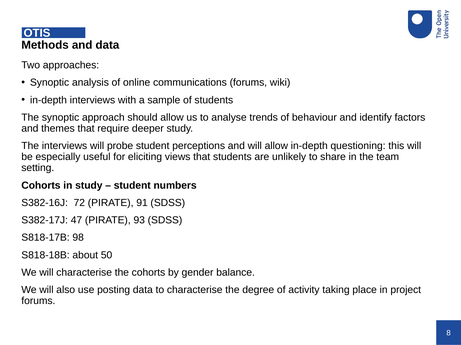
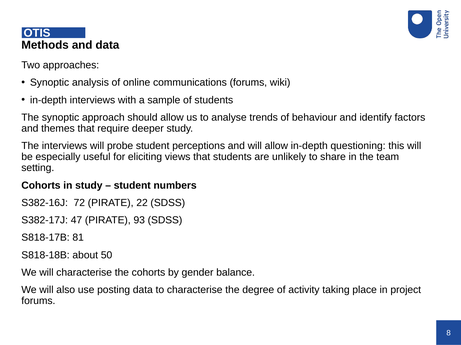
91: 91 -> 22
98: 98 -> 81
